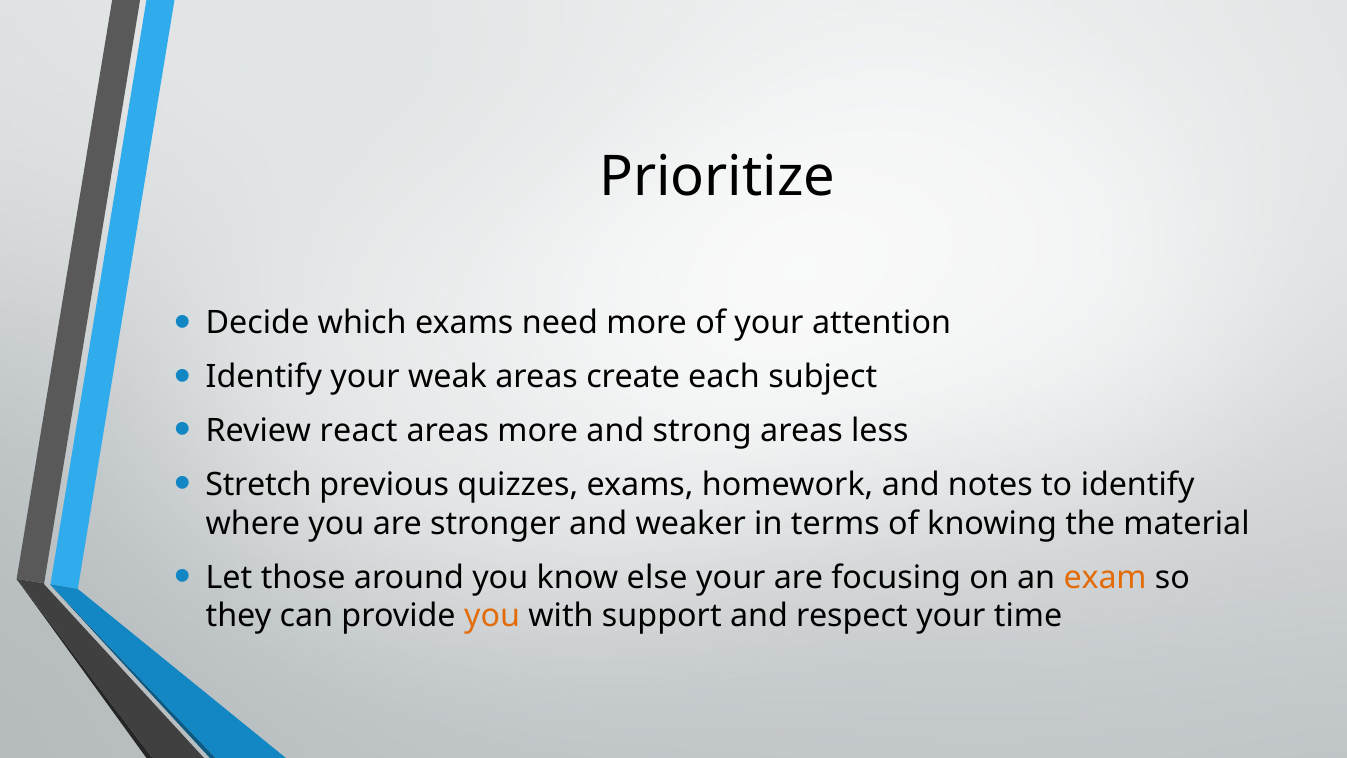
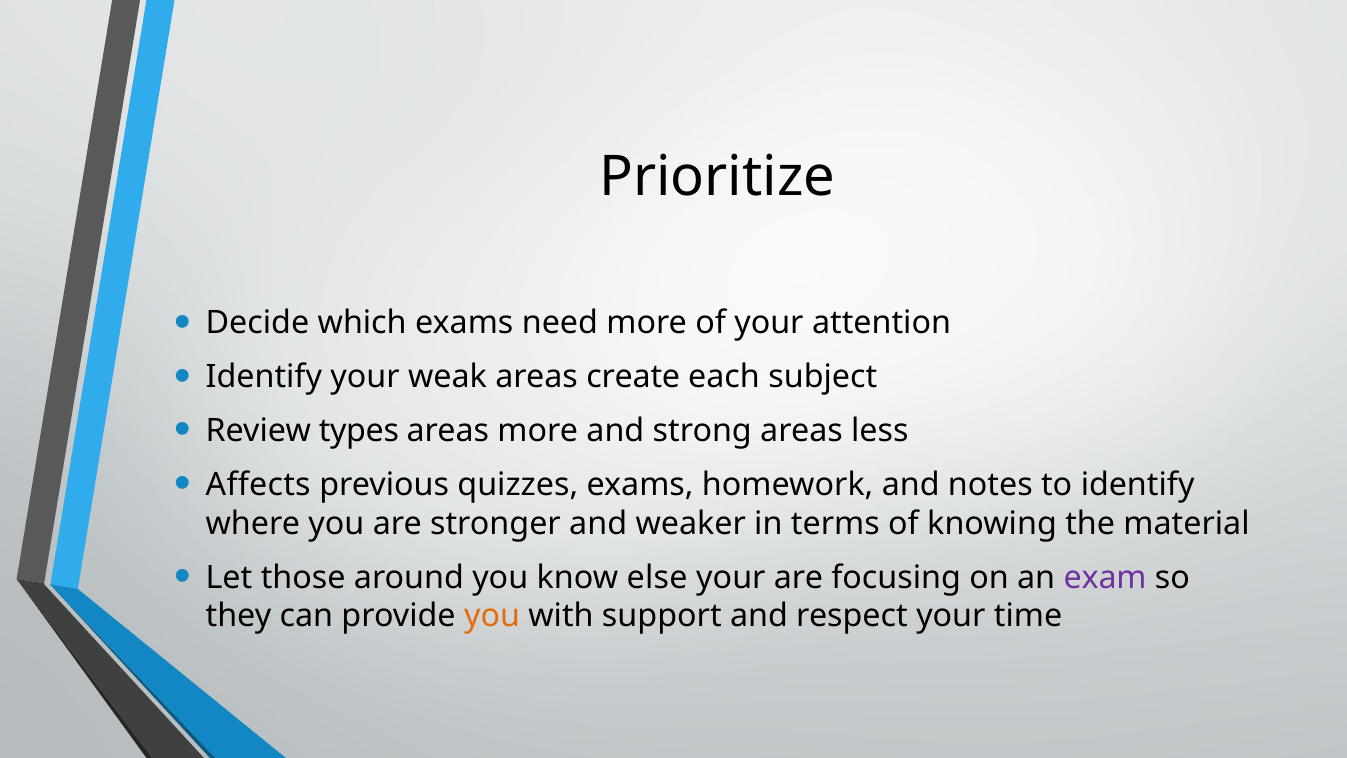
react: react -> types
Stretch: Stretch -> Affects
exam colour: orange -> purple
